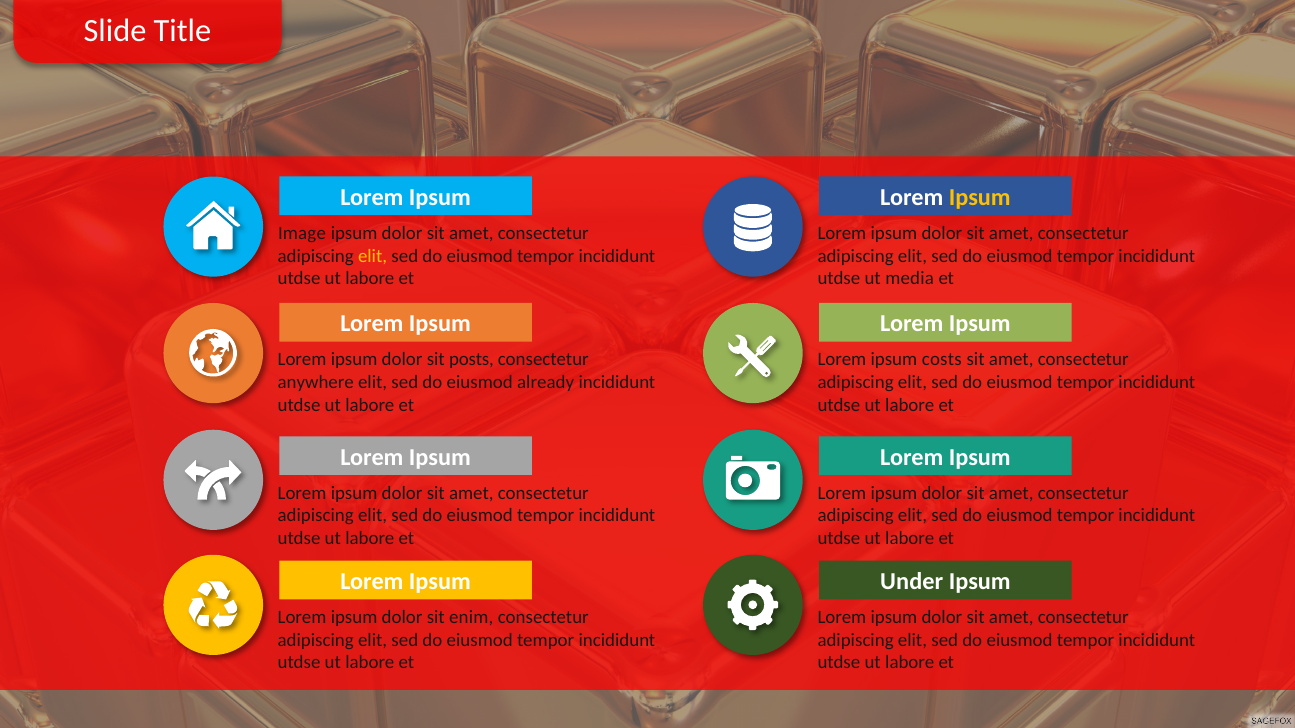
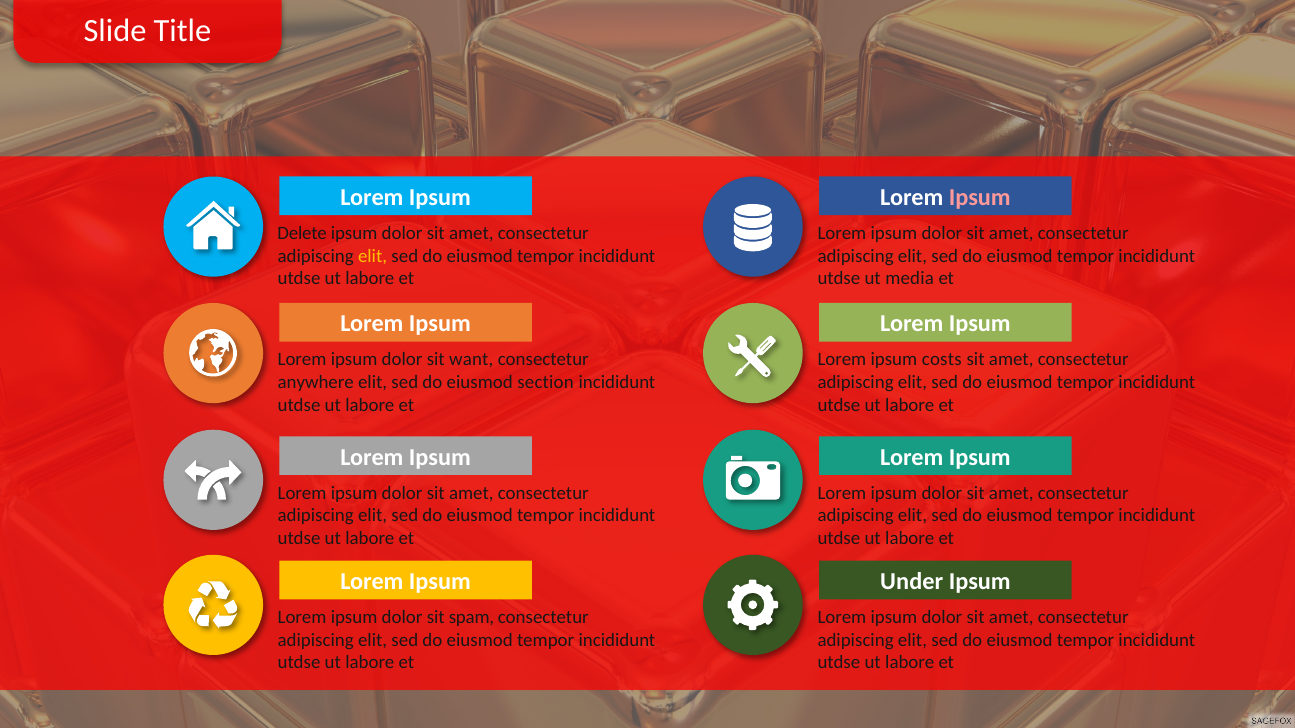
Ipsum at (980, 198) colour: yellow -> pink
Image: Image -> Delete
posts: posts -> want
already: already -> section
enim: enim -> spam
